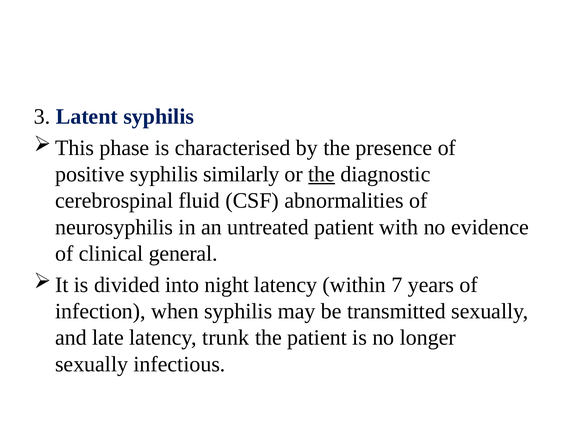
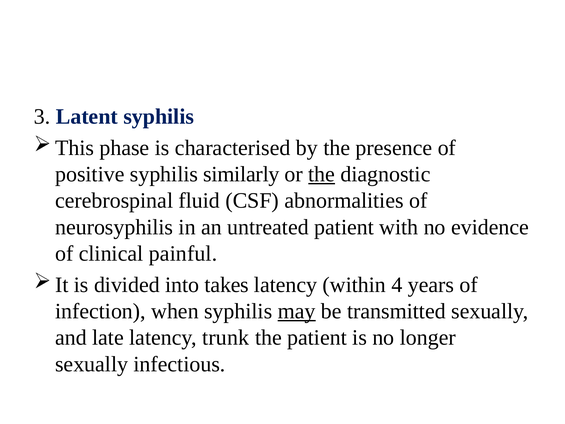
general: general -> painful
night: night -> takes
7: 7 -> 4
may underline: none -> present
